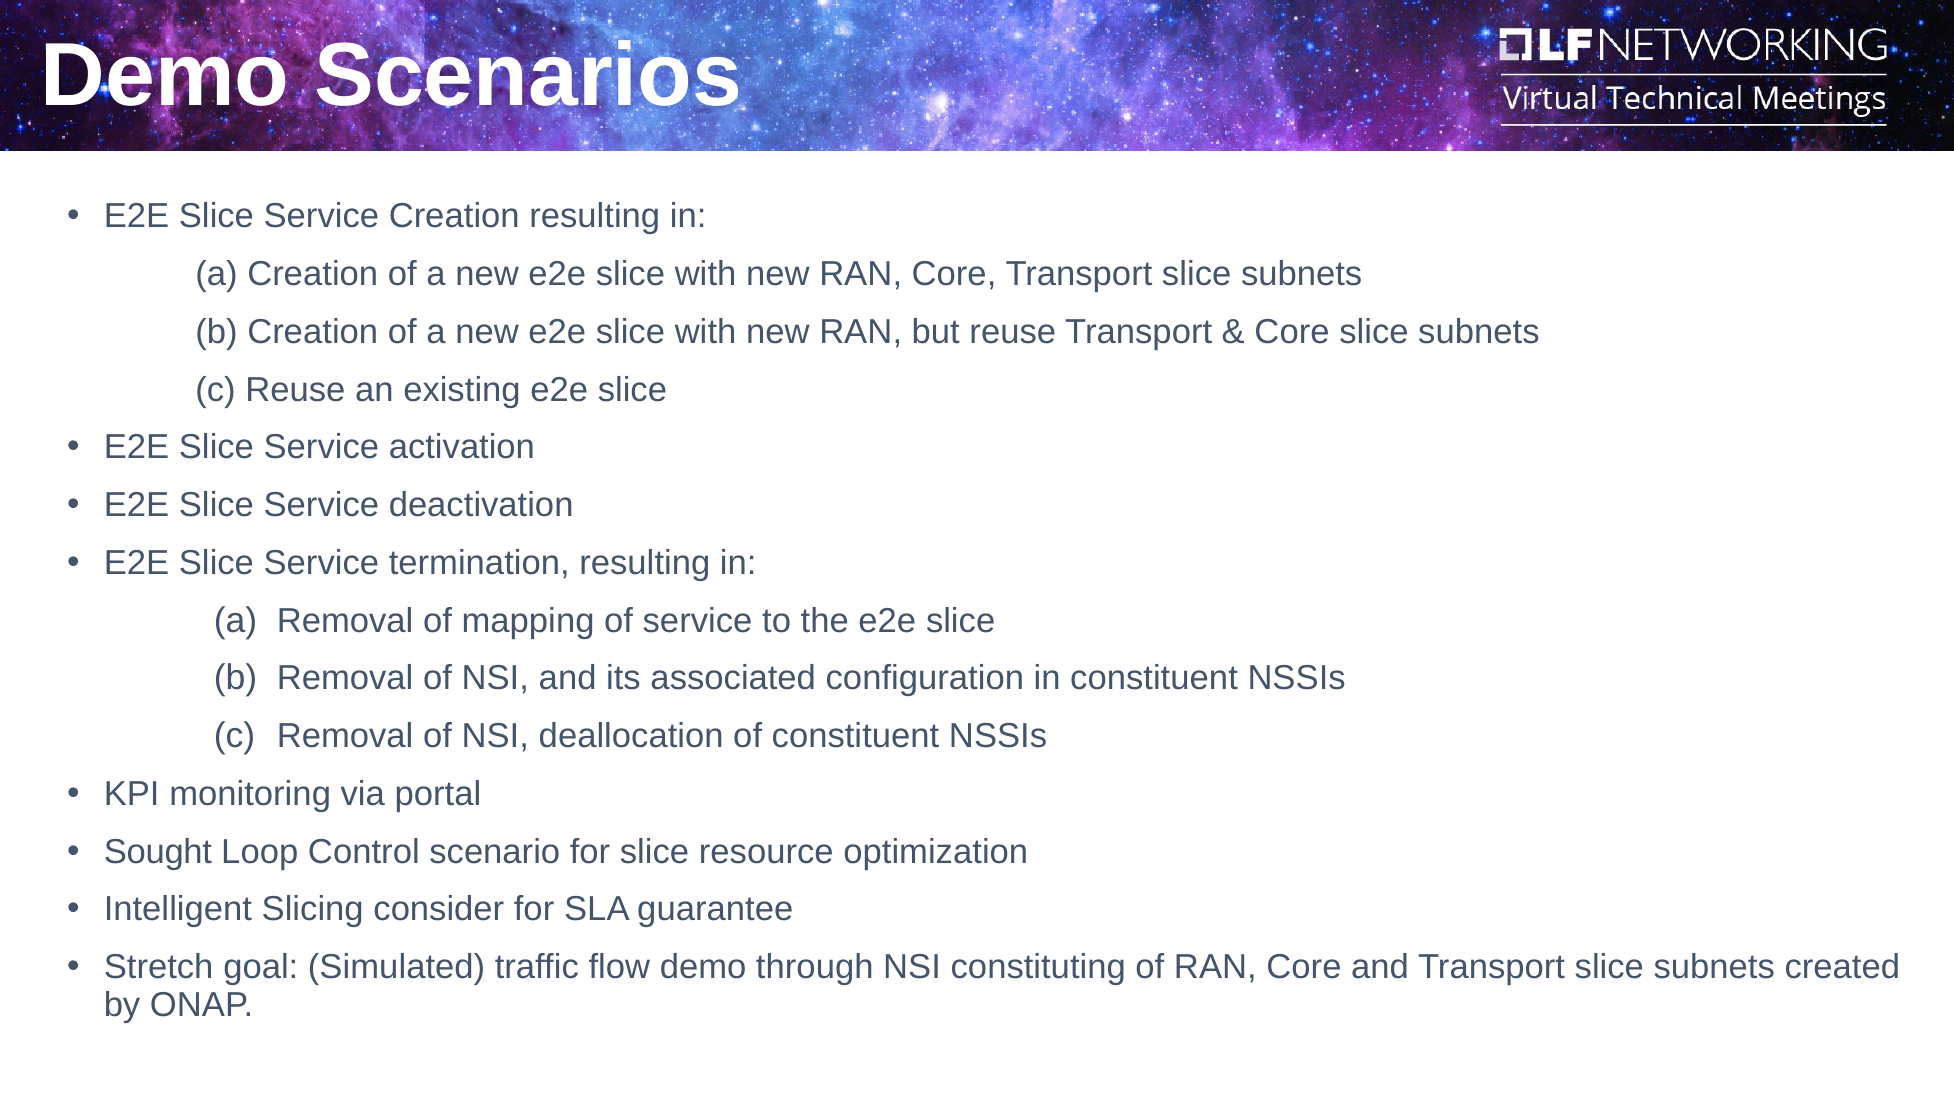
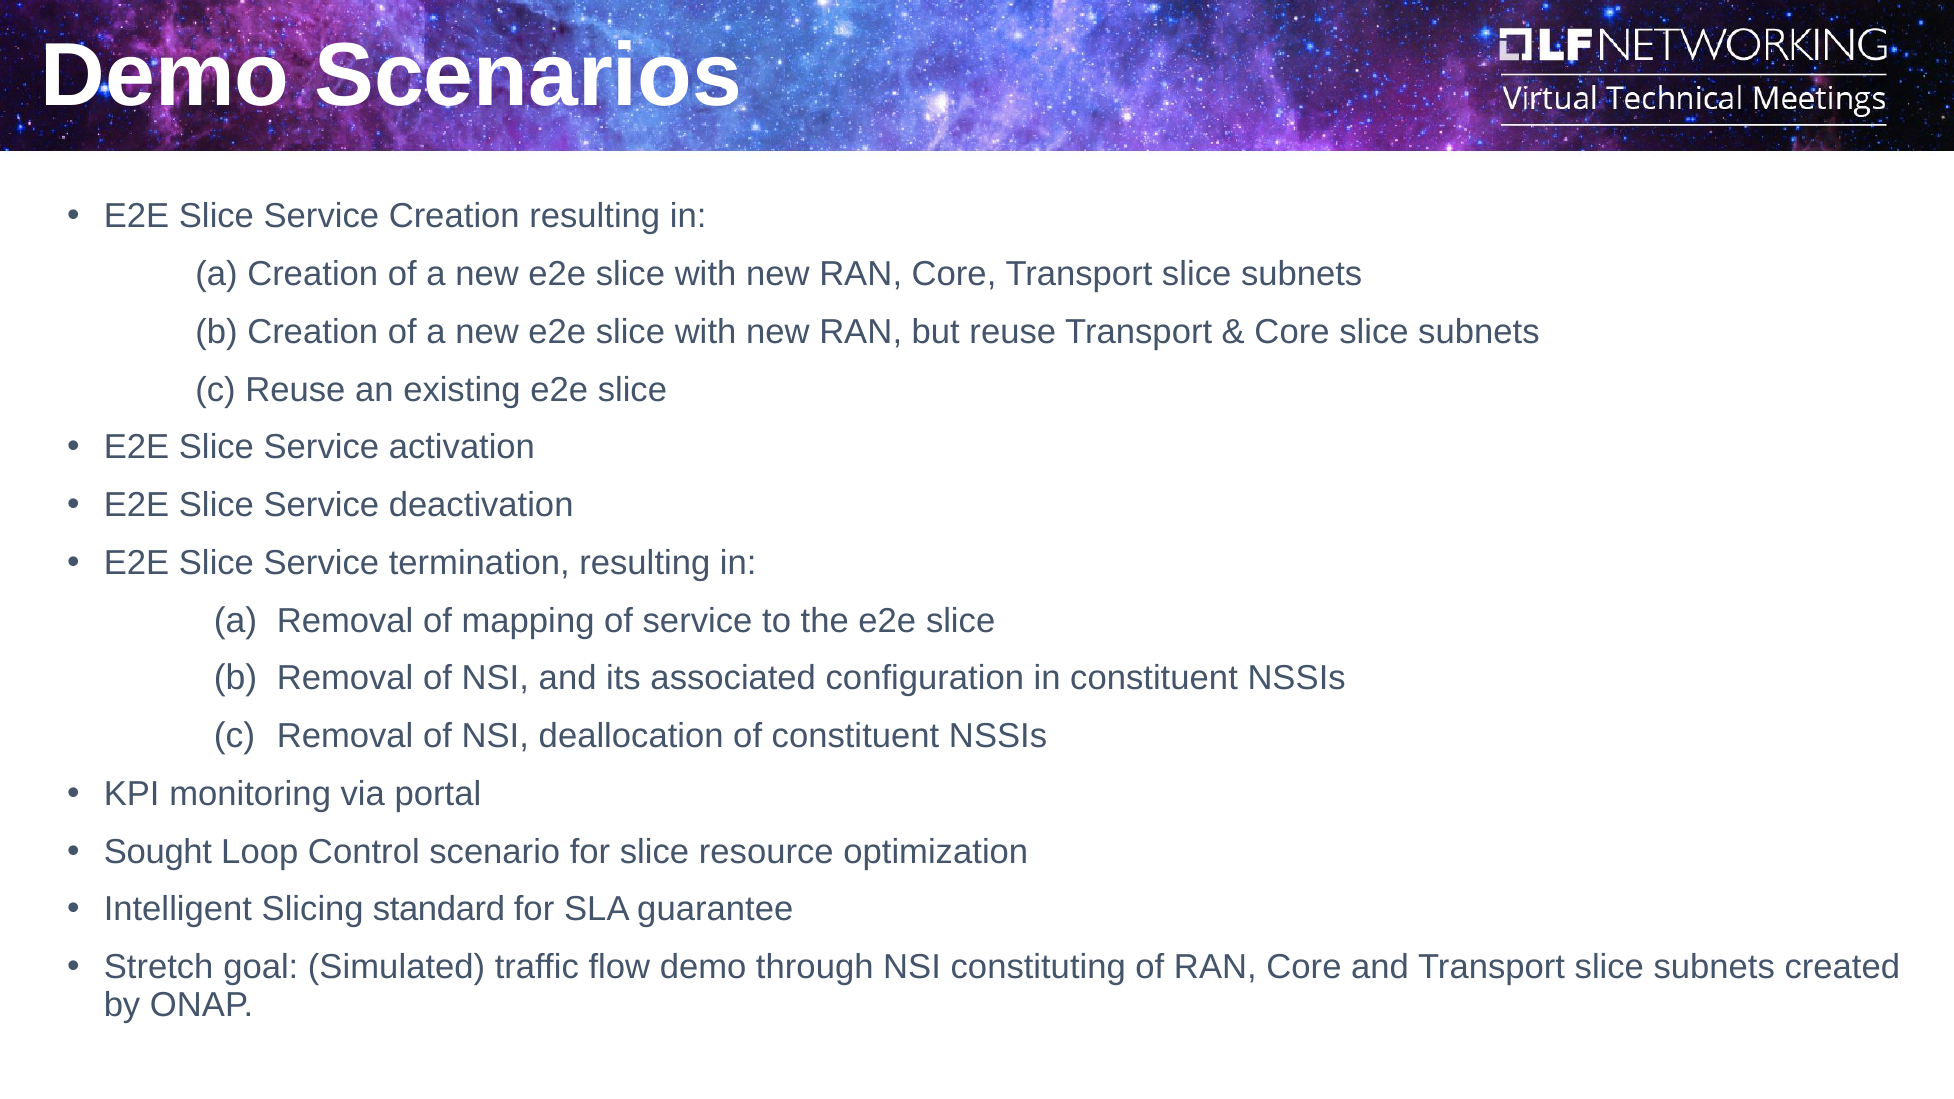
consider: consider -> standard
